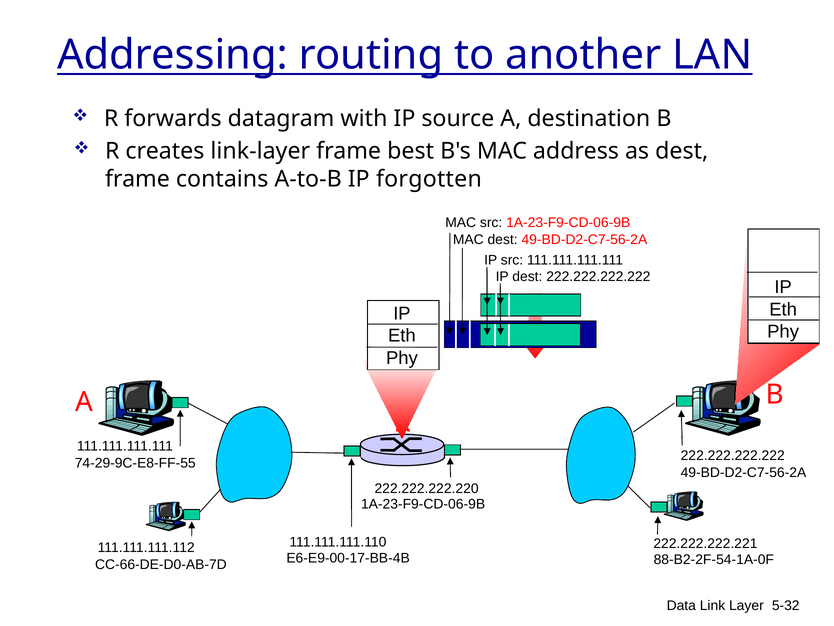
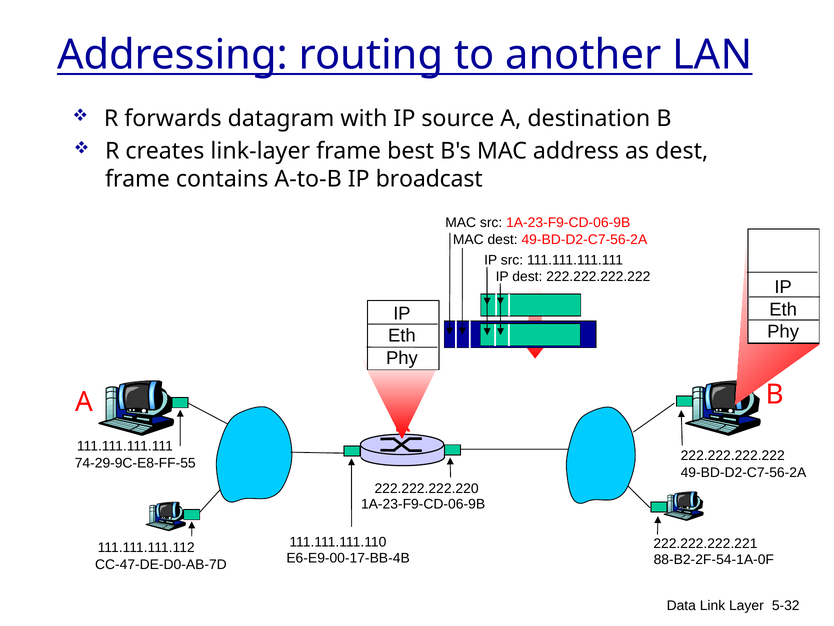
forgotten: forgotten -> broadcast
CC-66-DE-D0-AB-7D: CC-66-DE-D0-AB-7D -> CC-47-DE-D0-AB-7D
